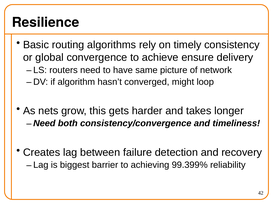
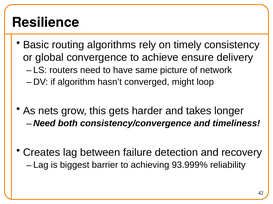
99.399%: 99.399% -> 93.999%
